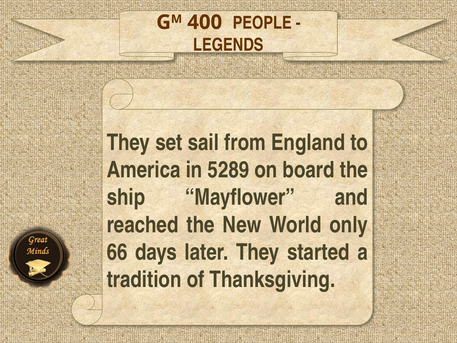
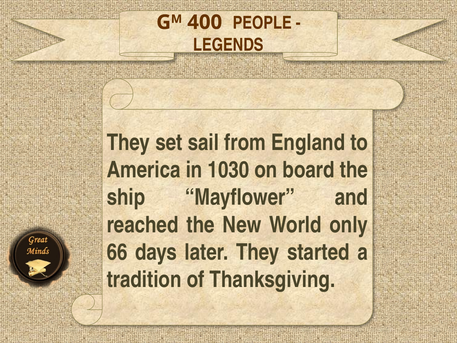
5289: 5289 -> 1030
